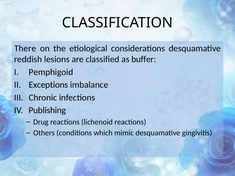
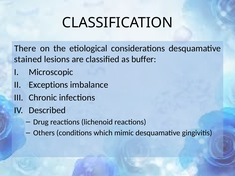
reddish: reddish -> stained
Pemphigoid: Pemphigoid -> Microscopic
Publishing: Publishing -> Described
